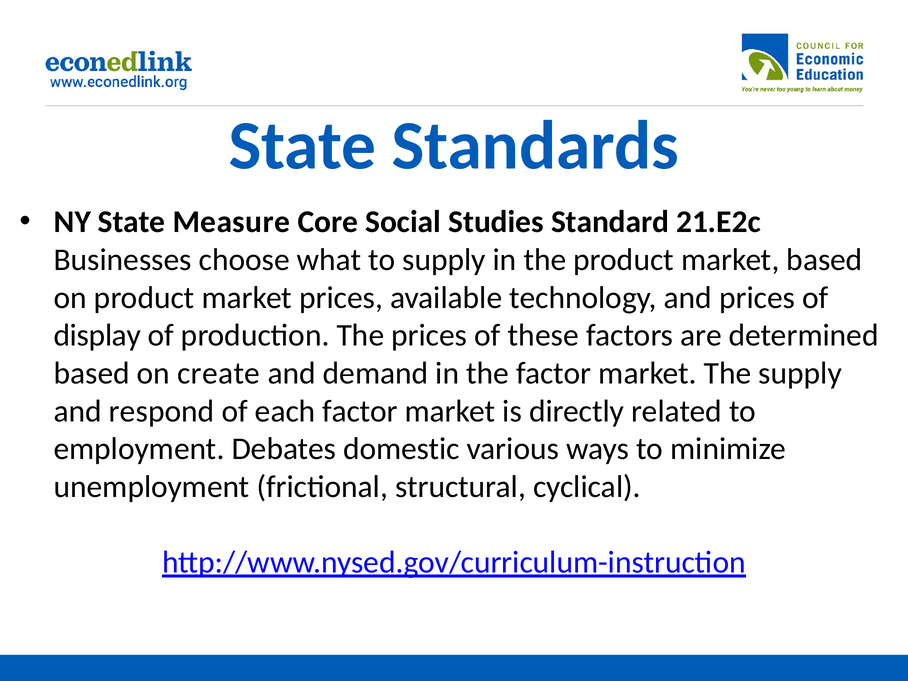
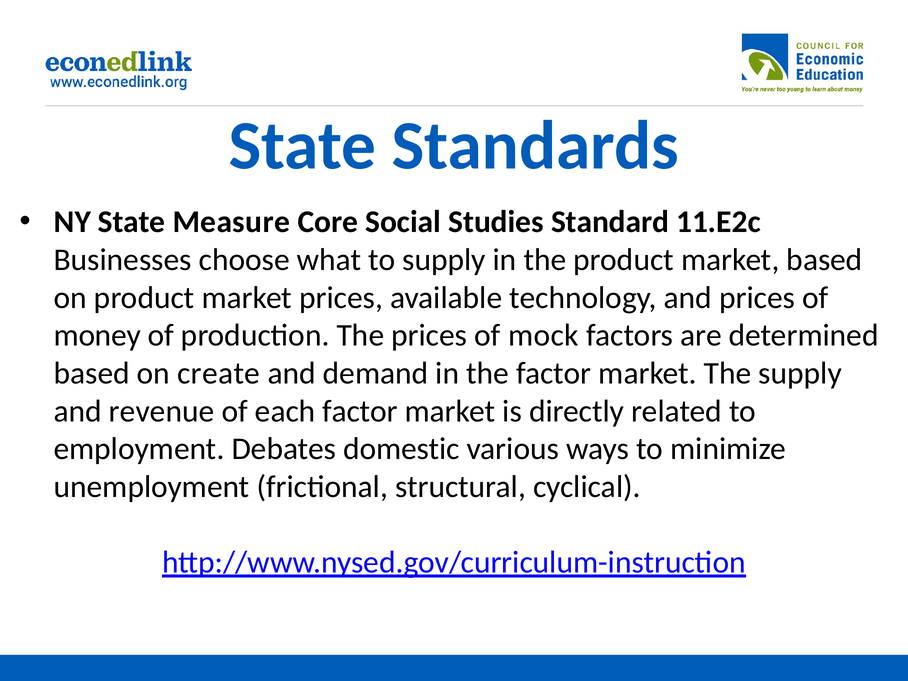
21.E2c: 21.E2c -> 11.E2c
display: display -> money
these: these -> mock
respond: respond -> revenue
